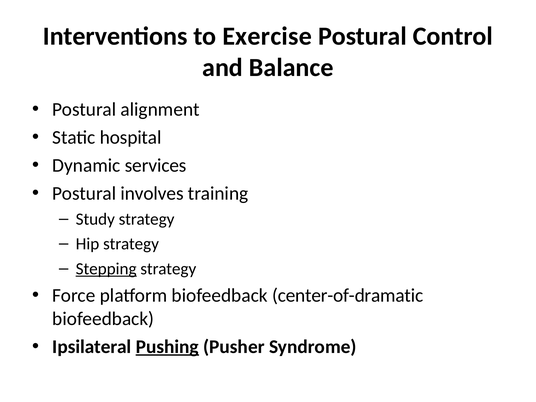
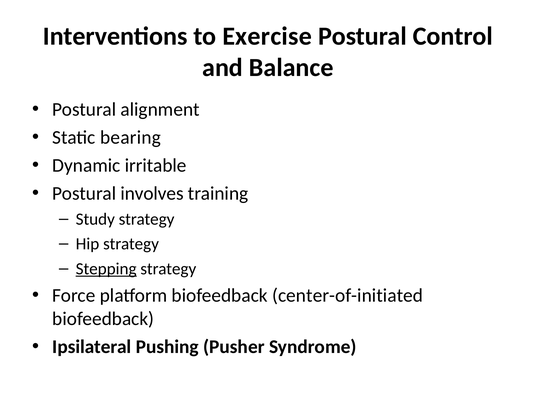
hospital: hospital -> bearing
services: services -> irritable
center-of-dramatic: center-of-dramatic -> center-of-initiated
Pushing underline: present -> none
